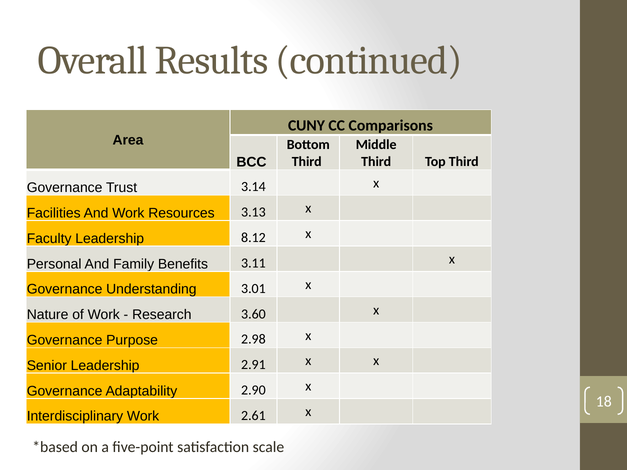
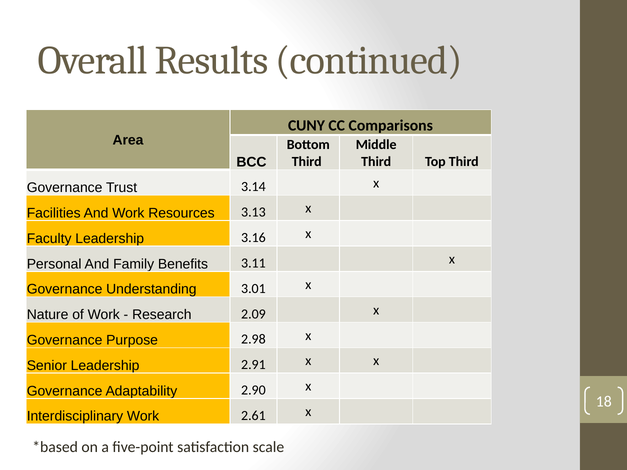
8.12: 8.12 -> 3.16
3.60: 3.60 -> 2.09
